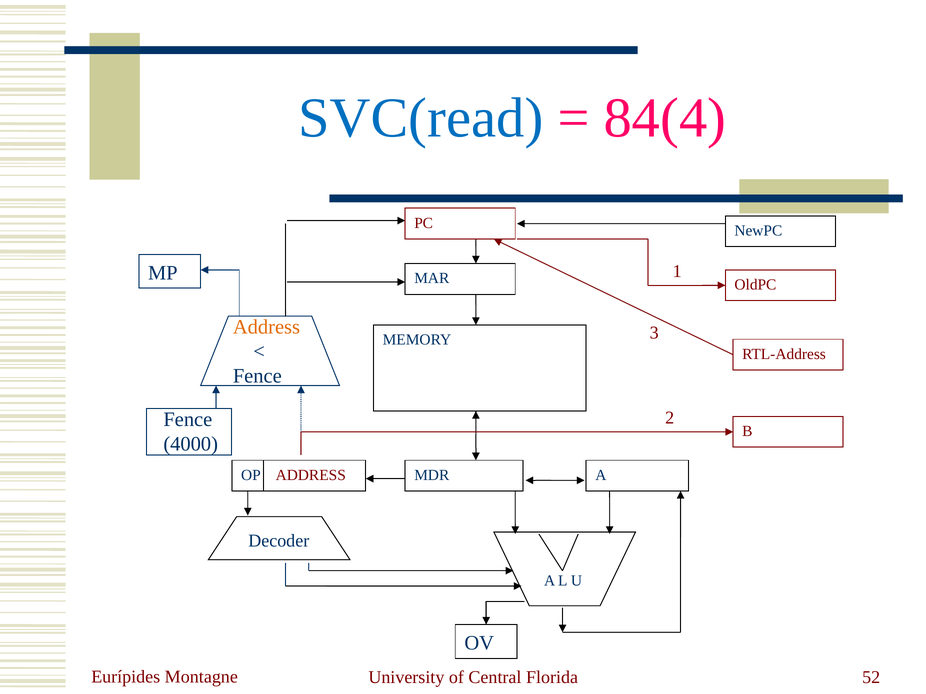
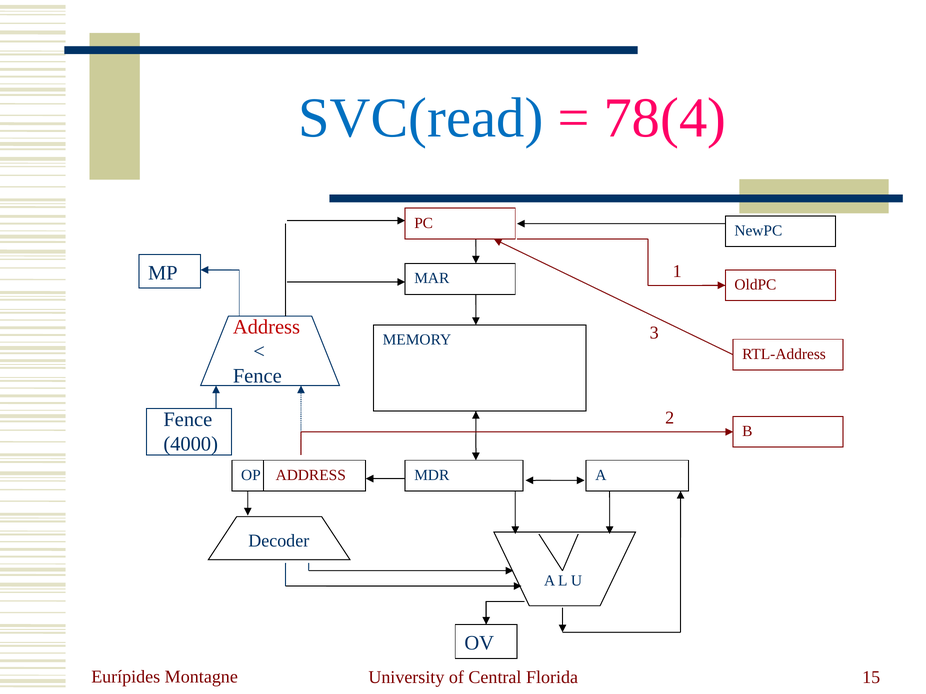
84(4: 84(4 -> 78(4
Address at (266, 327) colour: orange -> red
52: 52 -> 15
